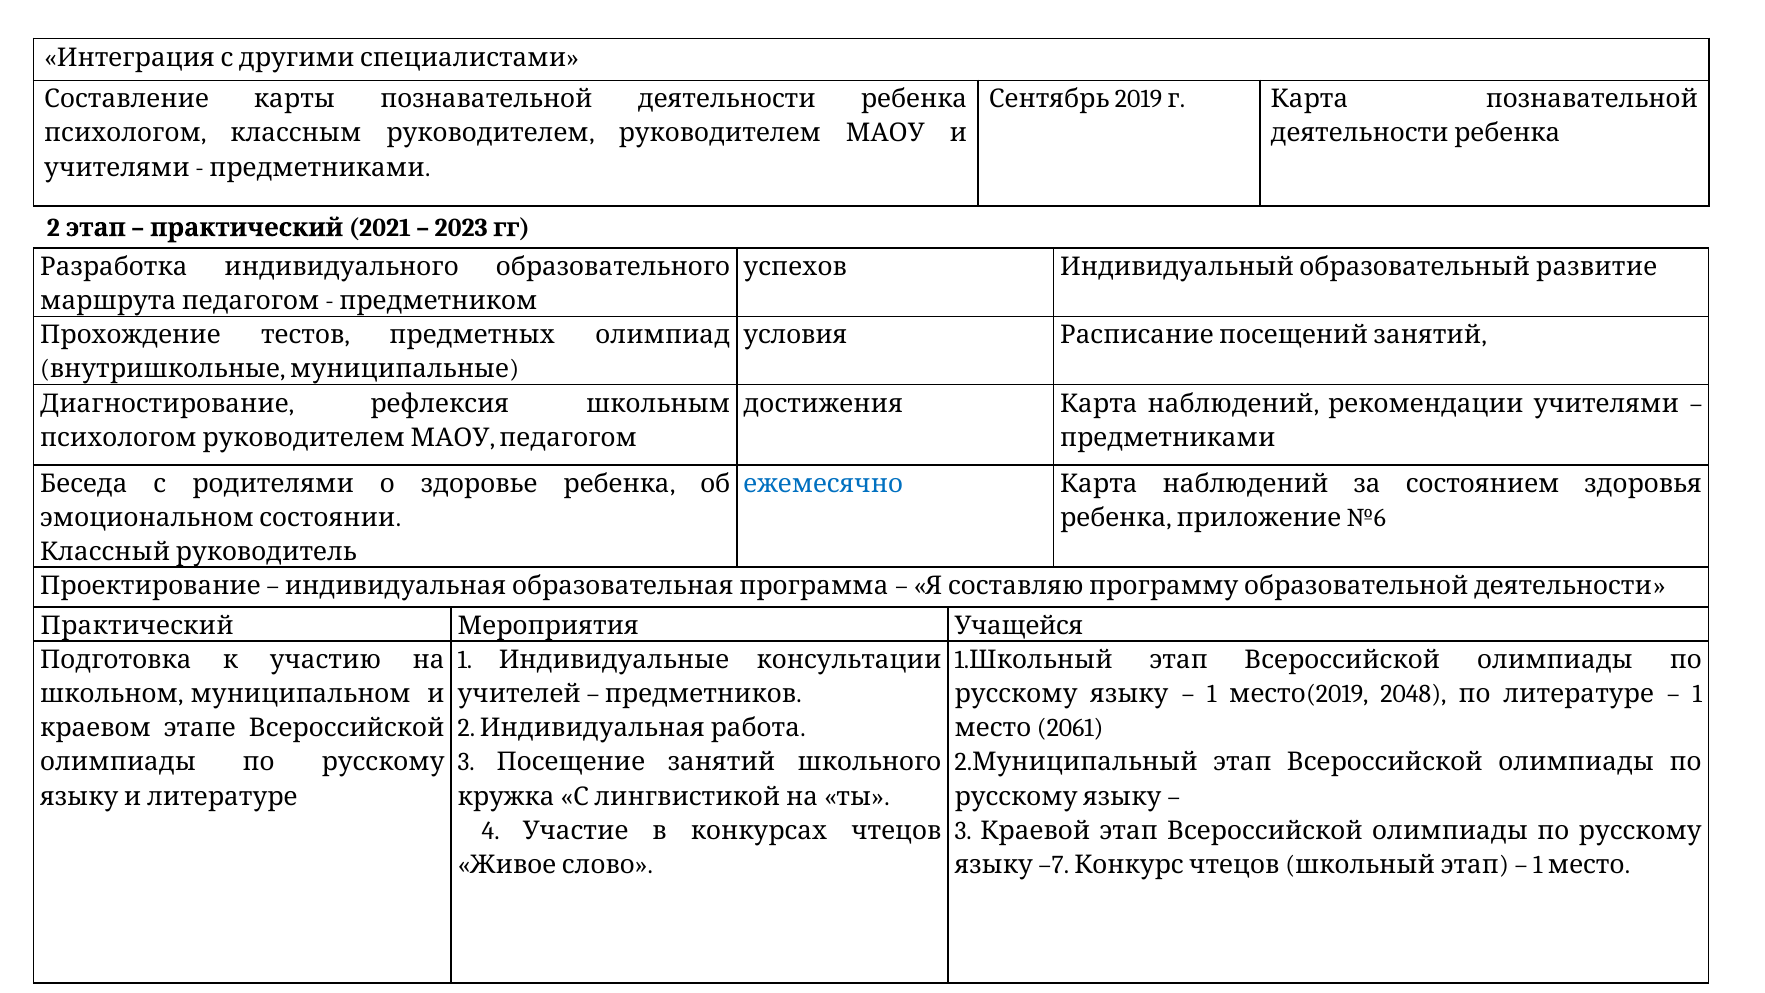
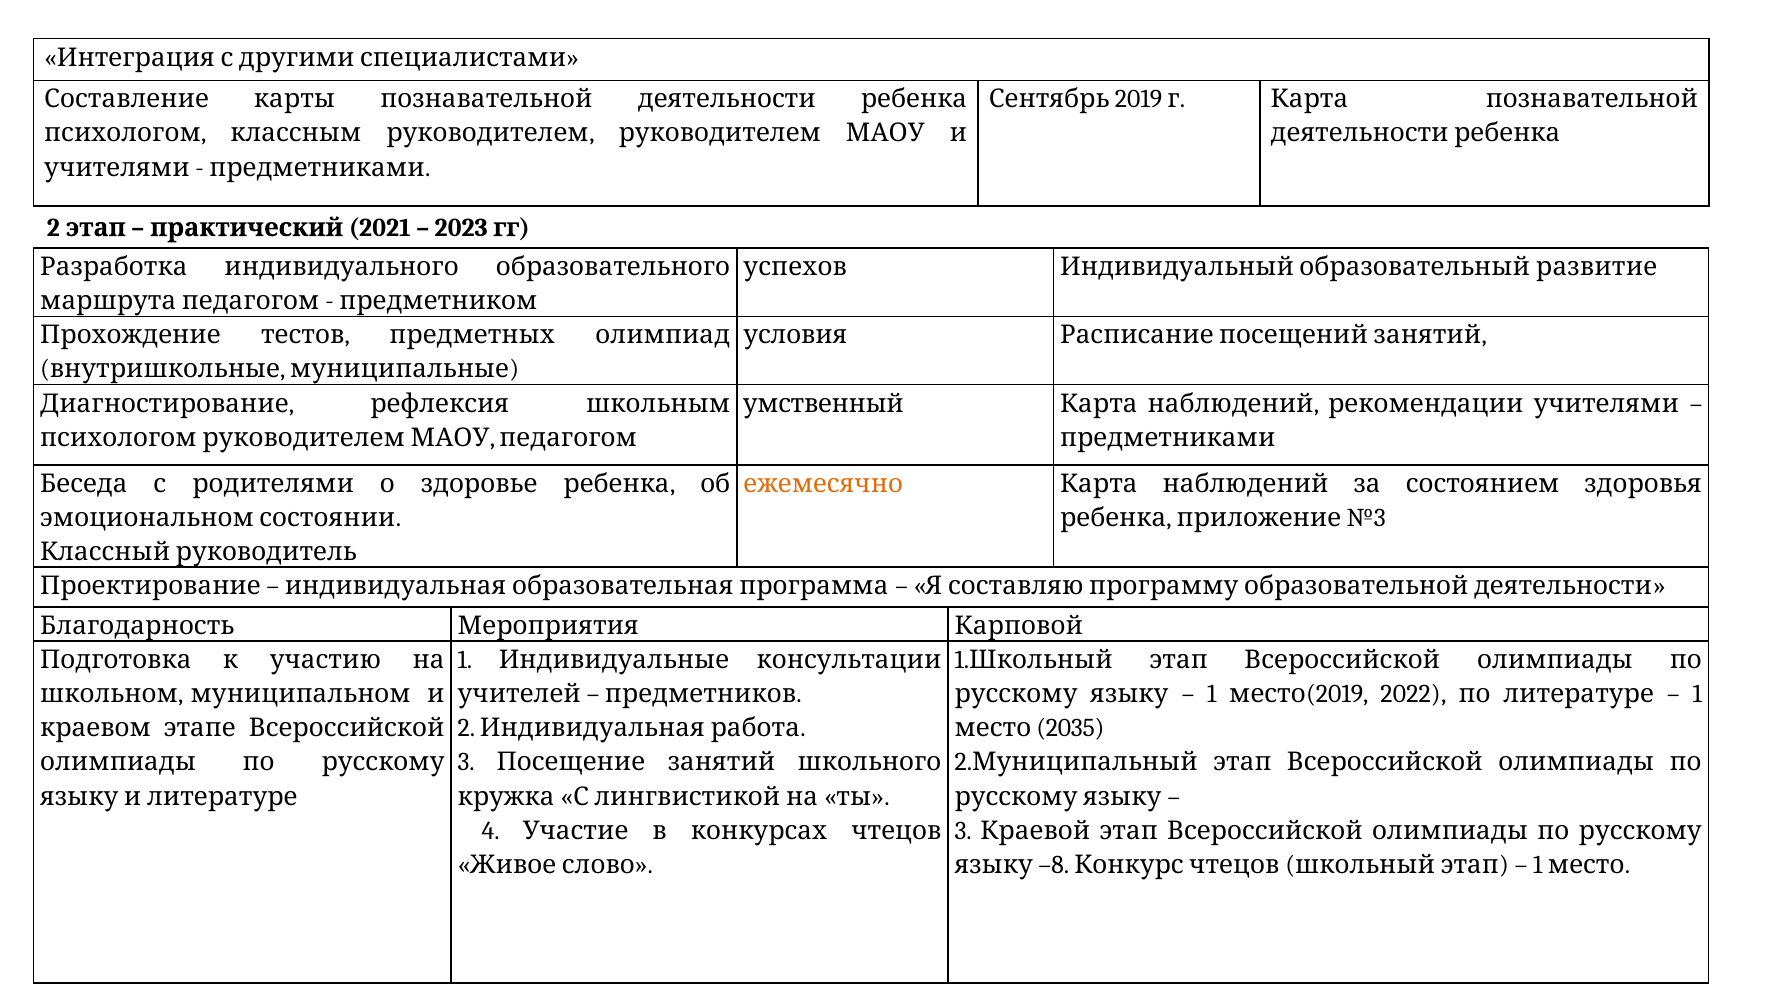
достижения: достижения -> умственный
ежемесячно colour: blue -> orange
№6: №6 -> №3
Практический at (137, 626): Практический -> Благодарность
Учащейся: Учащейся -> Карповой
2048: 2048 -> 2022
2061: 2061 -> 2035
–7: –7 -> –8
